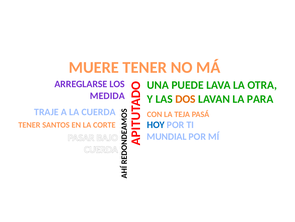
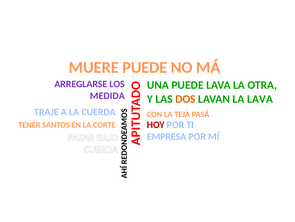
MUERE TENER: TENER -> PUEDE
LA PARA: PARA -> LAVA
HOY colour: blue -> red
MUNDIAL: MUNDIAL -> EMPRESA
